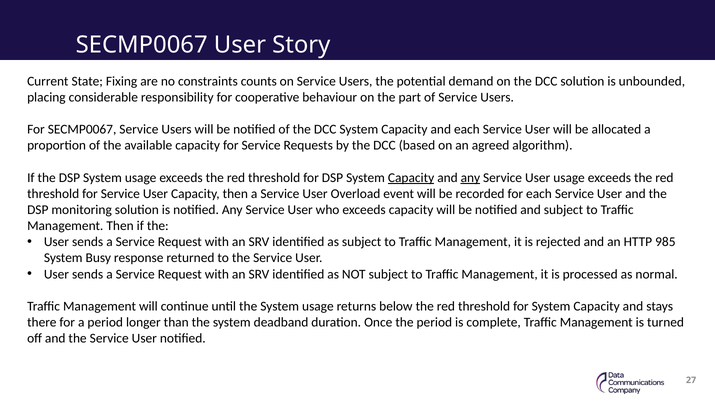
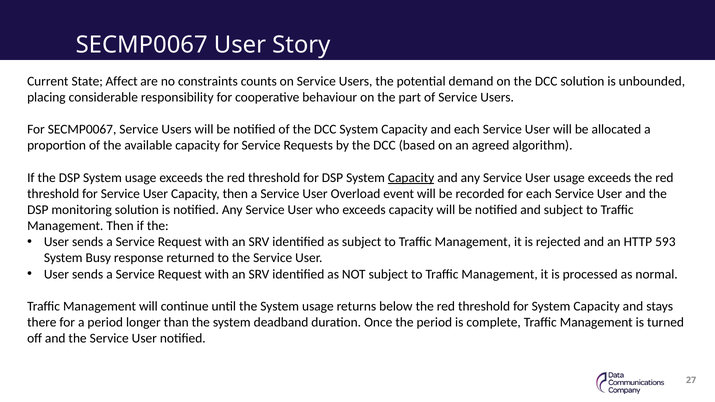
Fixing: Fixing -> Affect
any at (470, 178) underline: present -> none
985: 985 -> 593
